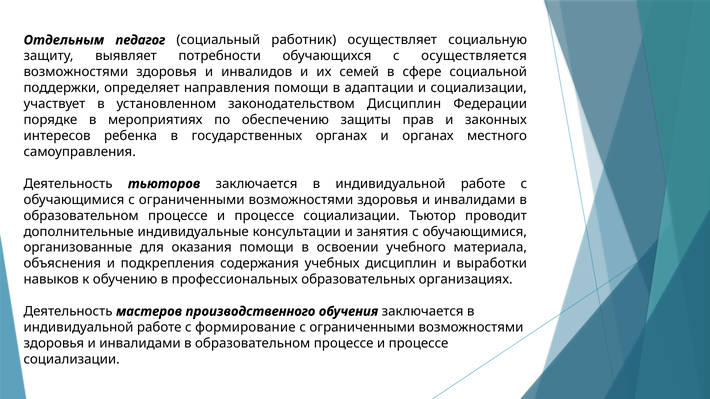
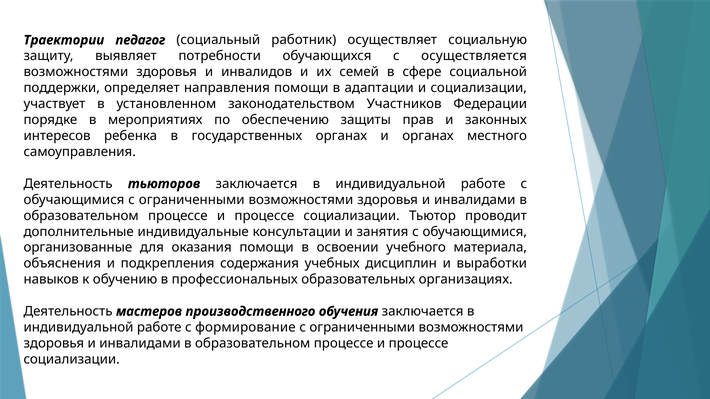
Отдельным: Отдельным -> Траектории
законодательством Дисциплин: Дисциплин -> Участников
